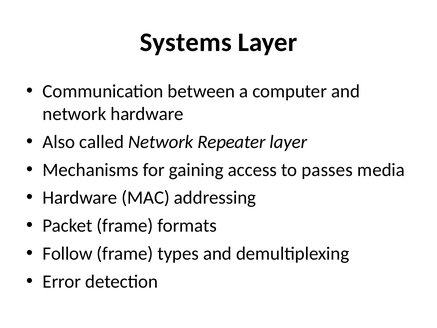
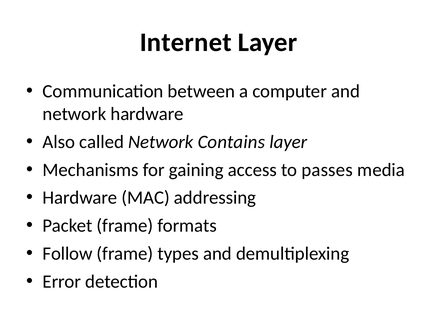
Systems: Systems -> Internet
Repeater: Repeater -> Contains
